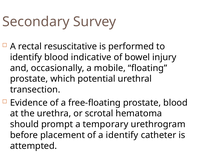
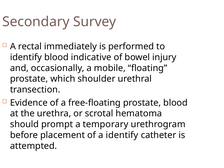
resuscitative: resuscitative -> immediately
potential: potential -> shoulder
